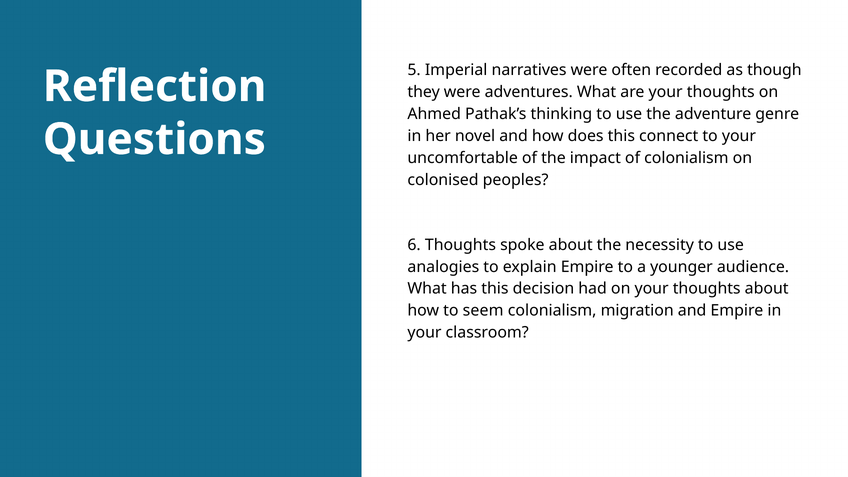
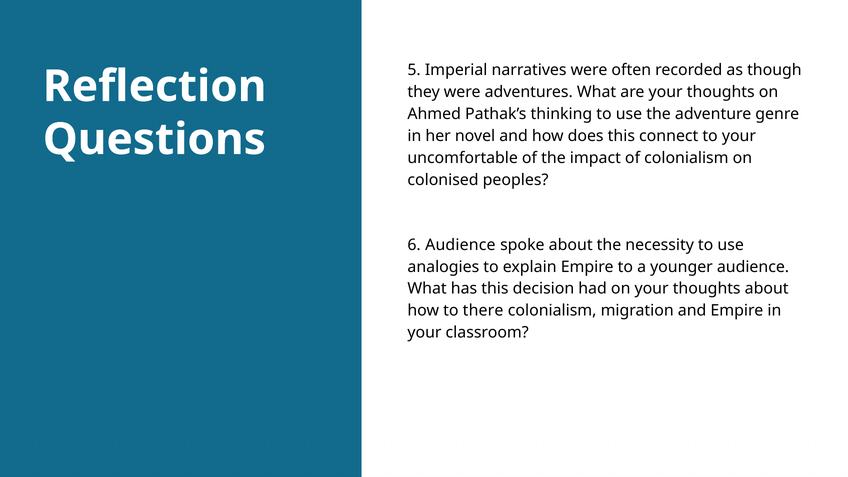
6 Thoughts: Thoughts -> Audience
seem: seem -> there
